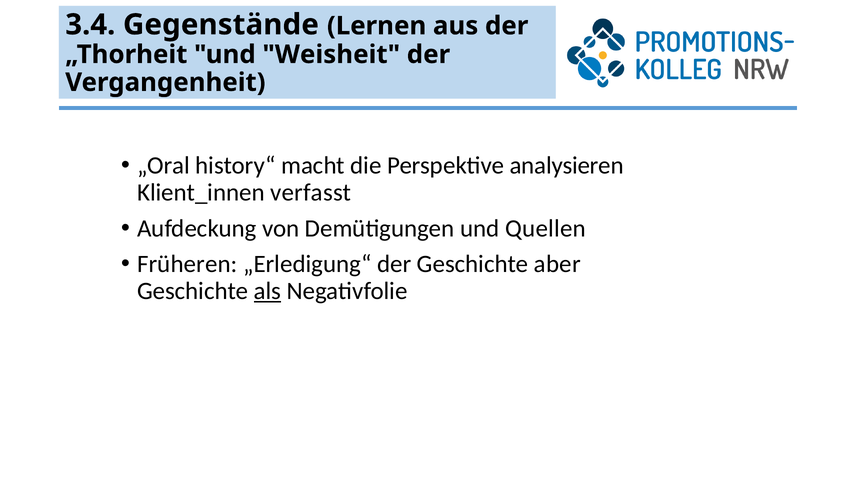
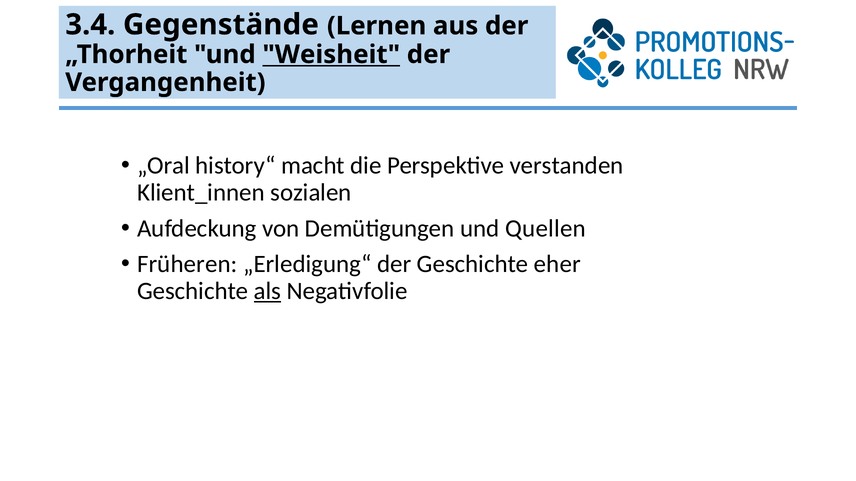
Weisheit underline: none -> present
analysieren: analysieren -> verstanden
verfasst: verfasst -> sozialen
aber: aber -> eher
